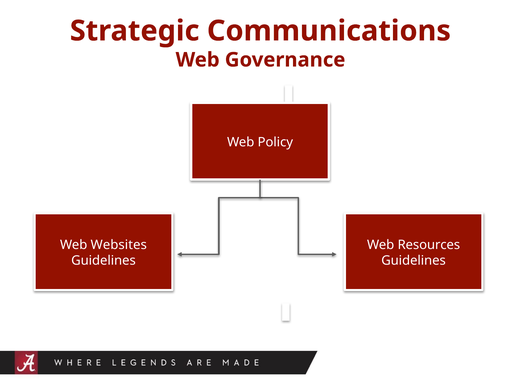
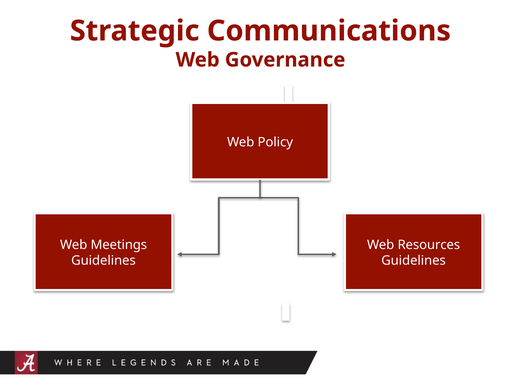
Websites: Websites -> Meetings
